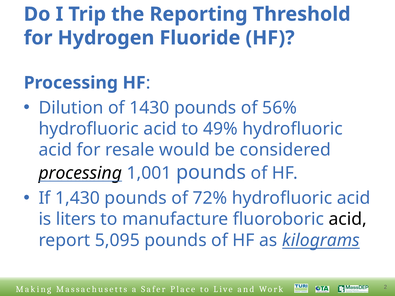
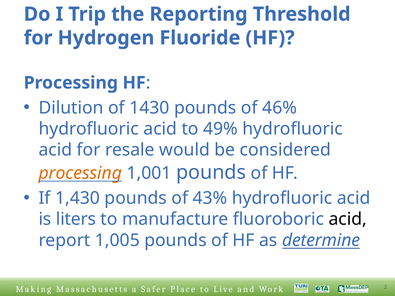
56%: 56% -> 46%
processing at (80, 173) colour: black -> orange
72%: 72% -> 43%
5,095: 5,095 -> 1,005
kilograms: kilograms -> determine
